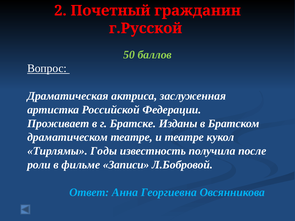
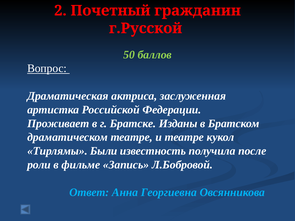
Годы: Годы -> Были
Записи: Записи -> Запись
